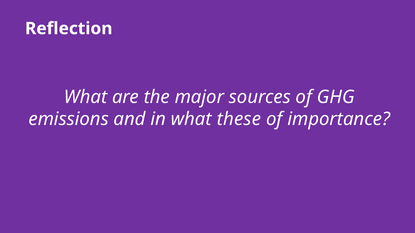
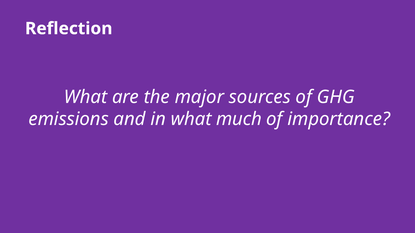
these: these -> much
